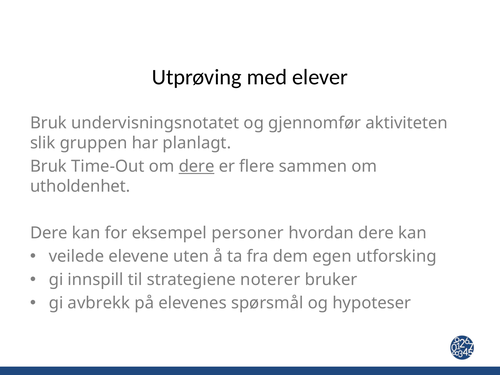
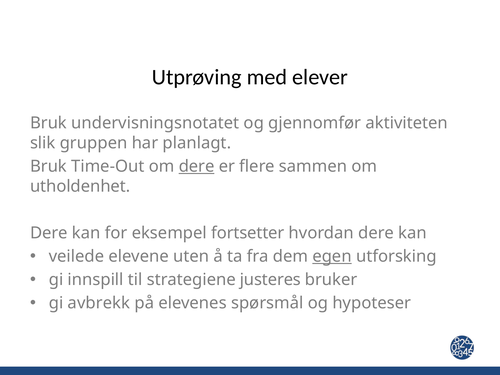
personer: personer -> fortsetter
egen underline: none -> present
noterer: noterer -> justeres
